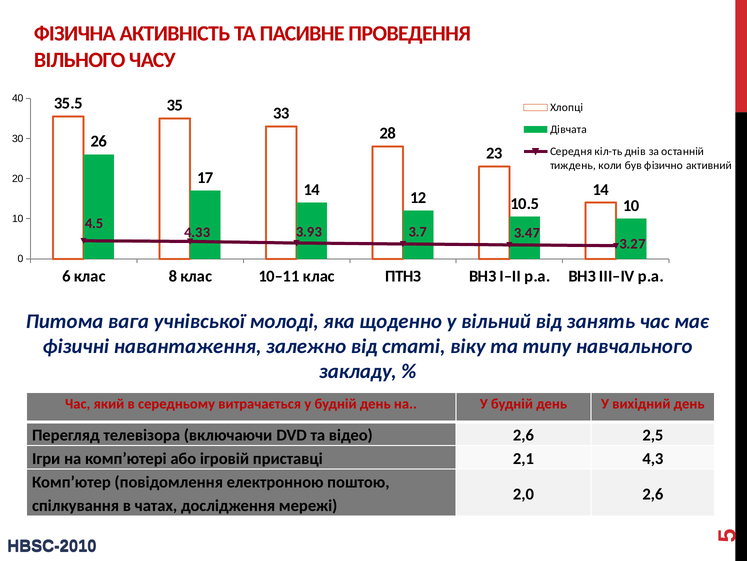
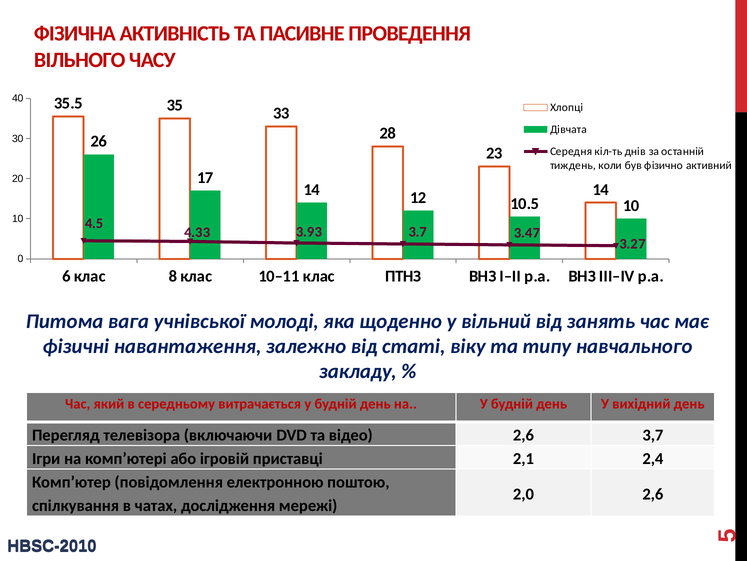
2,5: 2,5 -> 3,7
4,3: 4,3 -> 2,4
